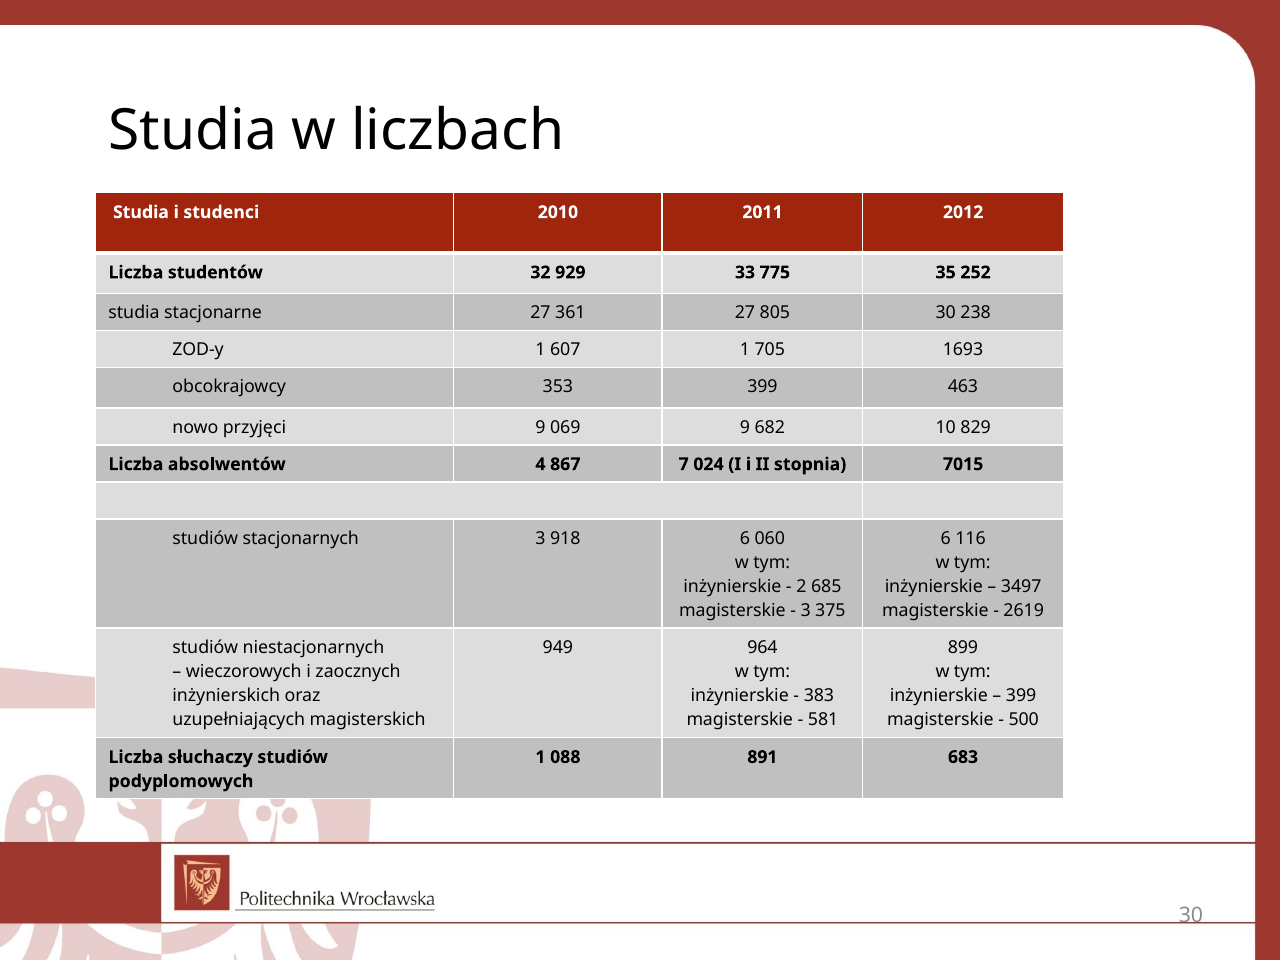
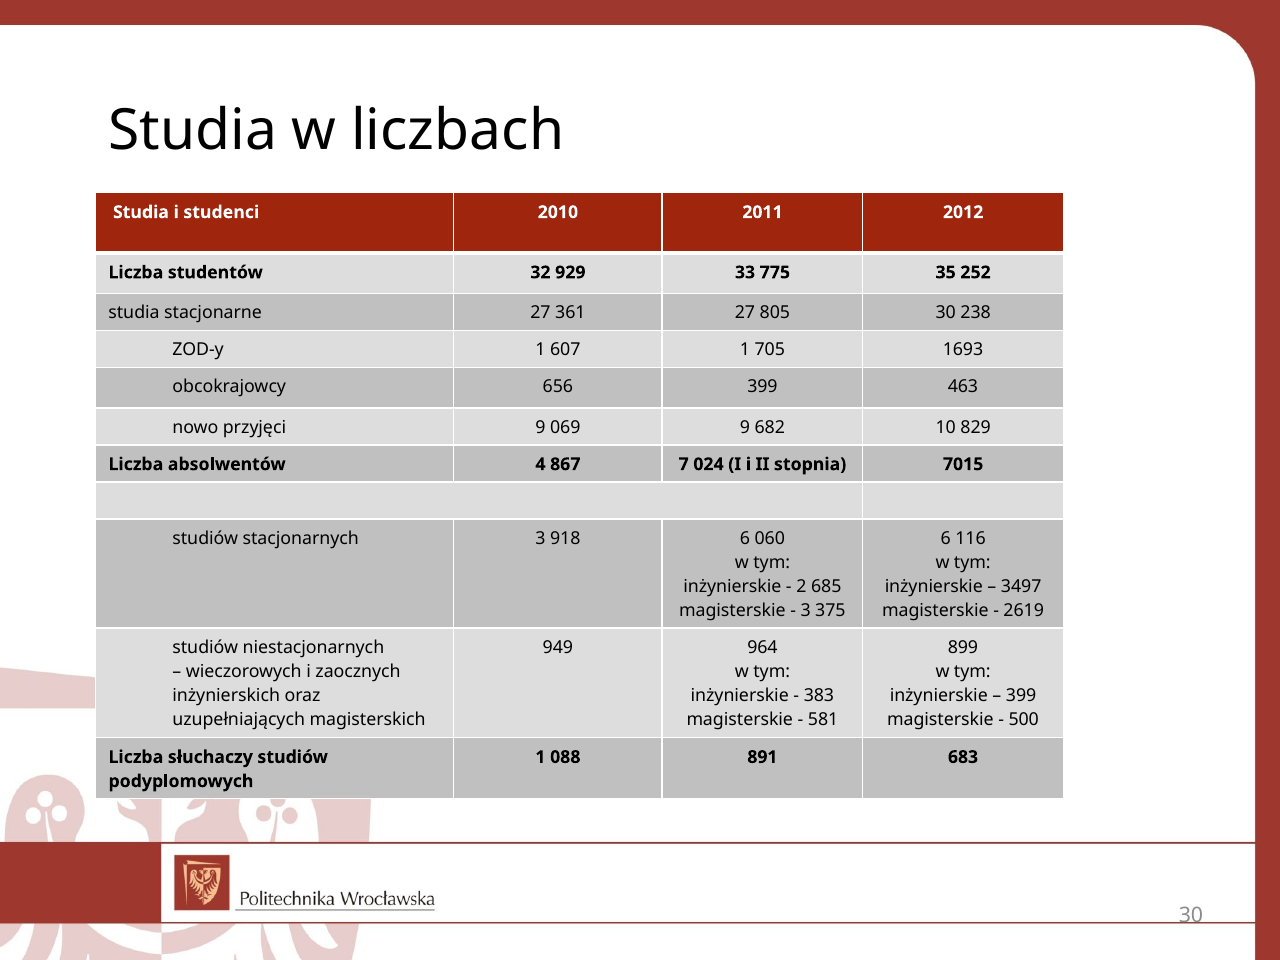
353: 353 -> 656
